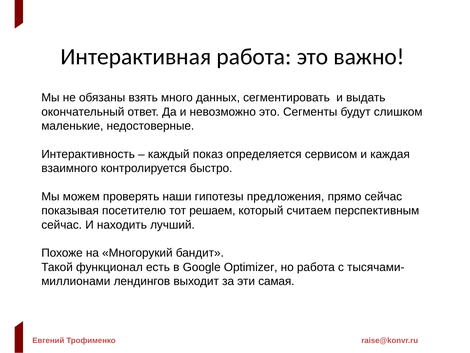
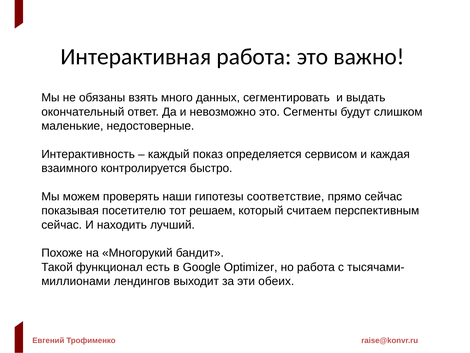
предложения: предложения -> соответствие
самая: самая -> обеих
